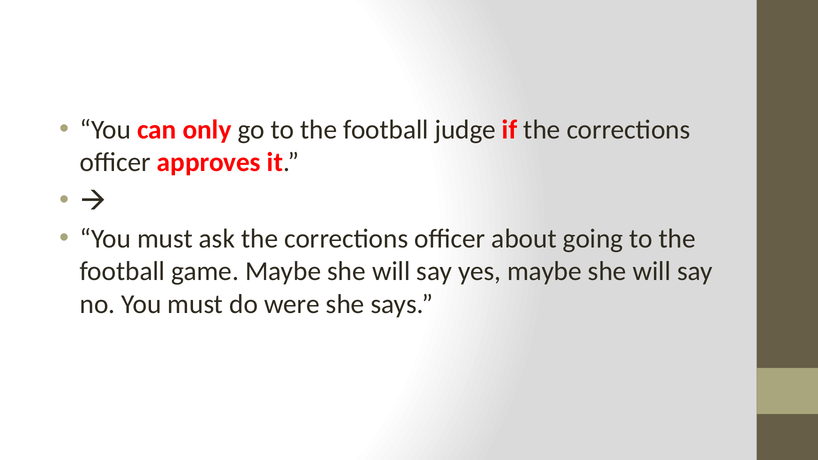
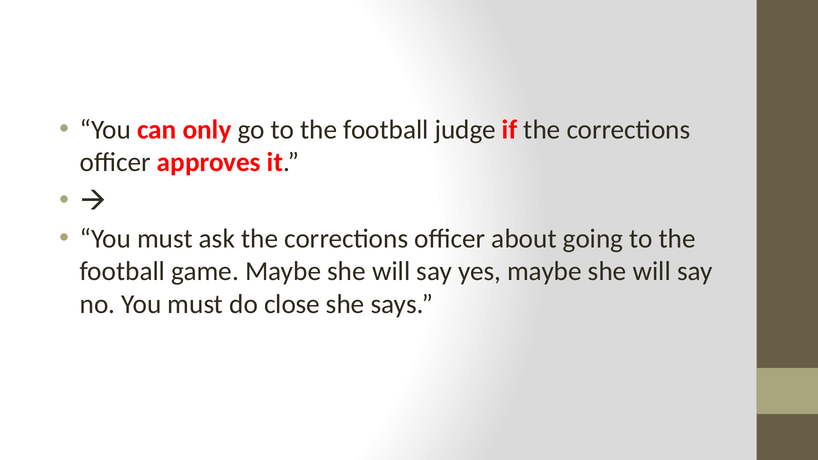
were: were -> close
